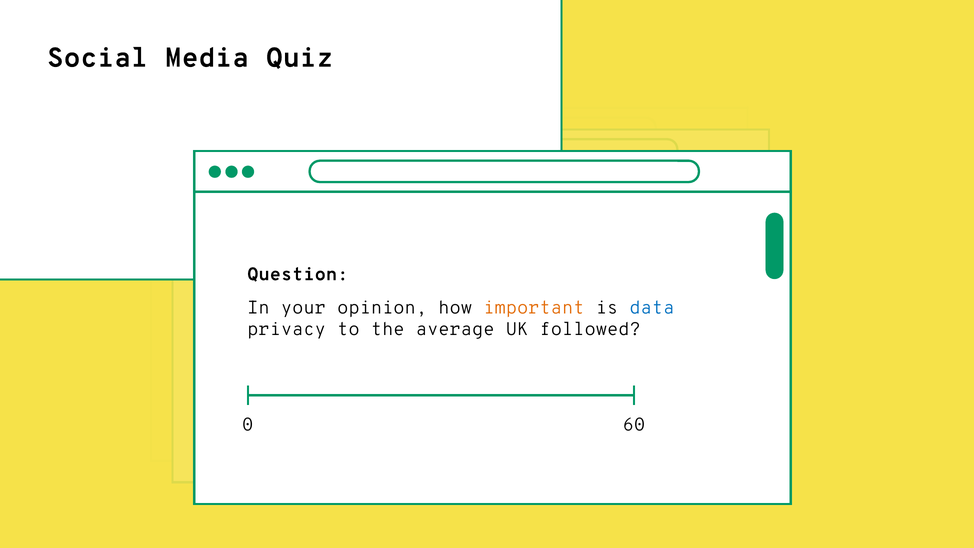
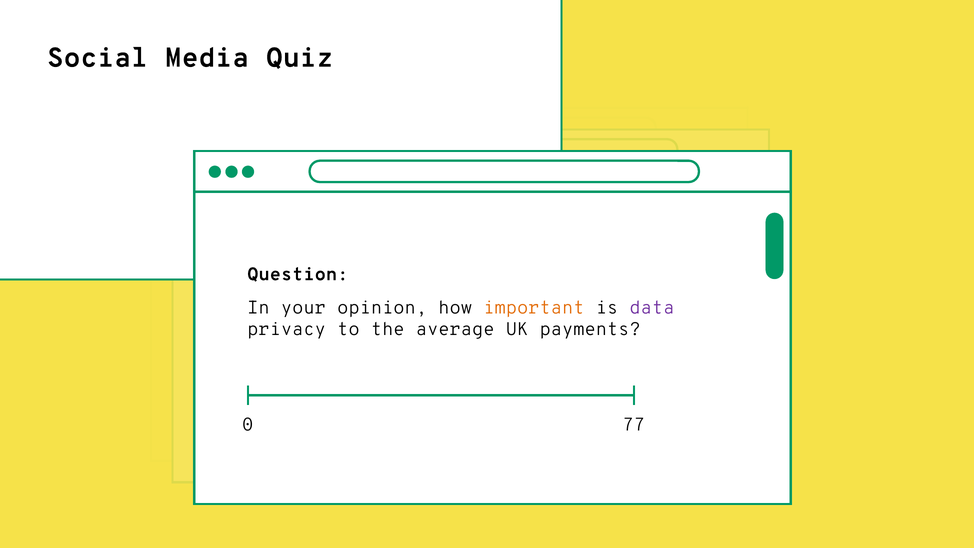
data colour: blue -> purple
followed: followed -> payments
60: 60 -> 77
